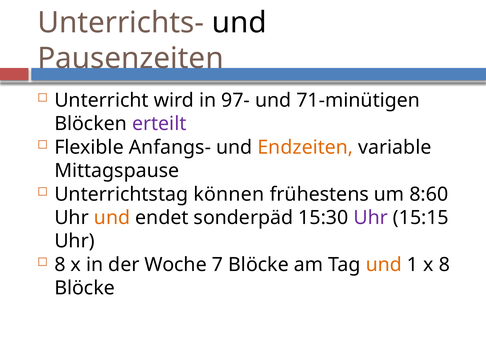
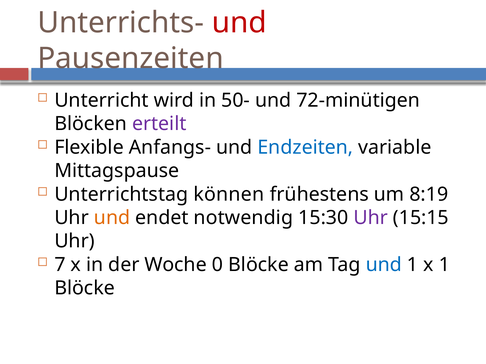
und at (239, 23) colour: black -> red
97-: 97- -> 50-
71-minütigen: 71-minütigen -> 72-minütigen
Endzeiten colour: orange -> blue
8:60: 8:60 -> 8:19
sonderpäd: sonderpäd -> notwendig
8 at (60, 265): 8 -> 7
7: 7 -> 0
und at (384, 265) colour: orange -> blue
x 8: 8 -> 1
